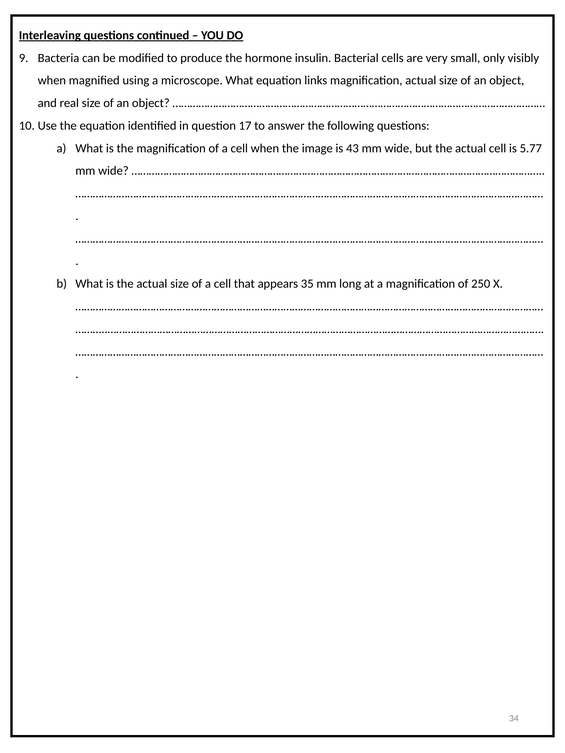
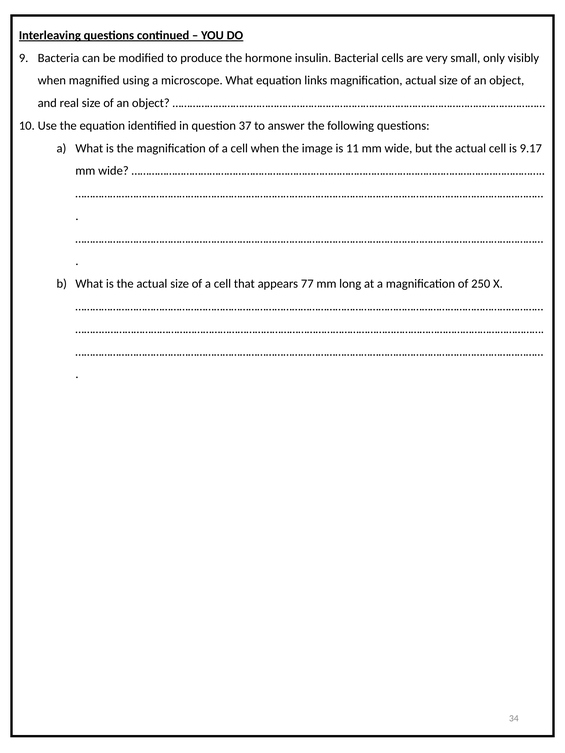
17: 17 -> 37
43: 43 -> 11
5.77: 5.77 -> 9.17
35: 35 -> 77
